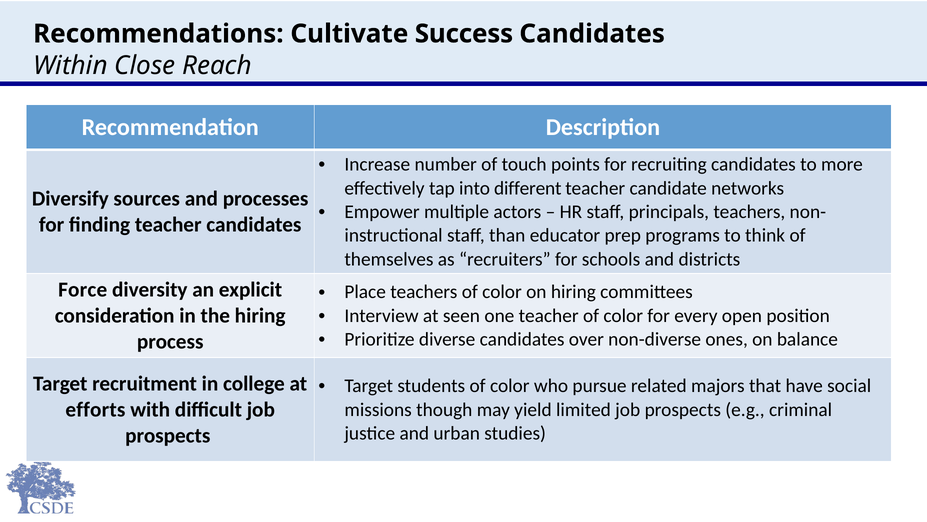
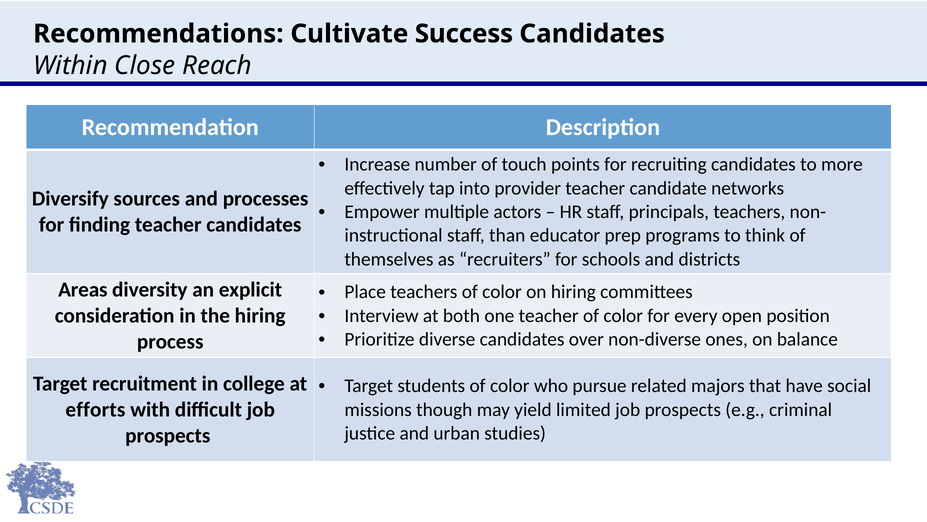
different: different -> provider
Force: Force -> Areas
seen: seen -> both
